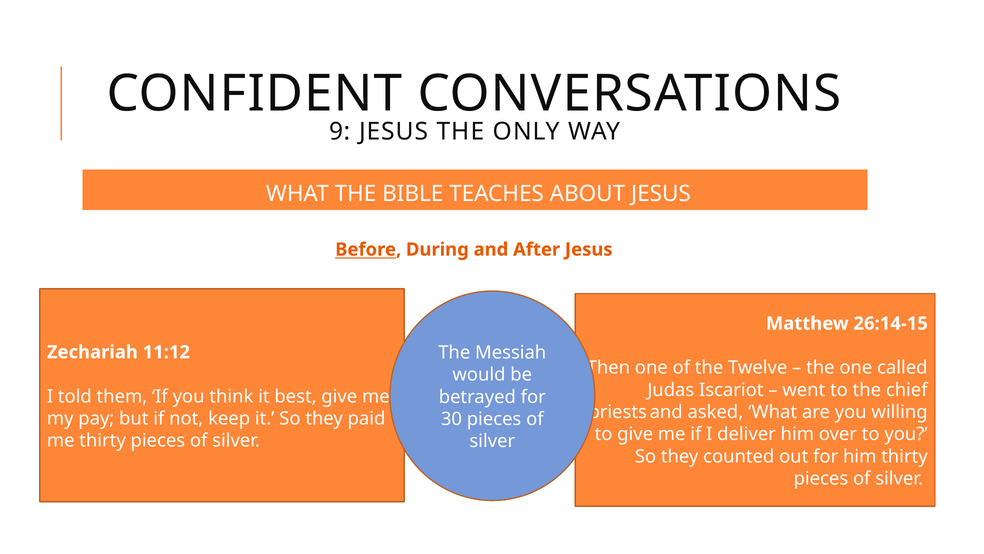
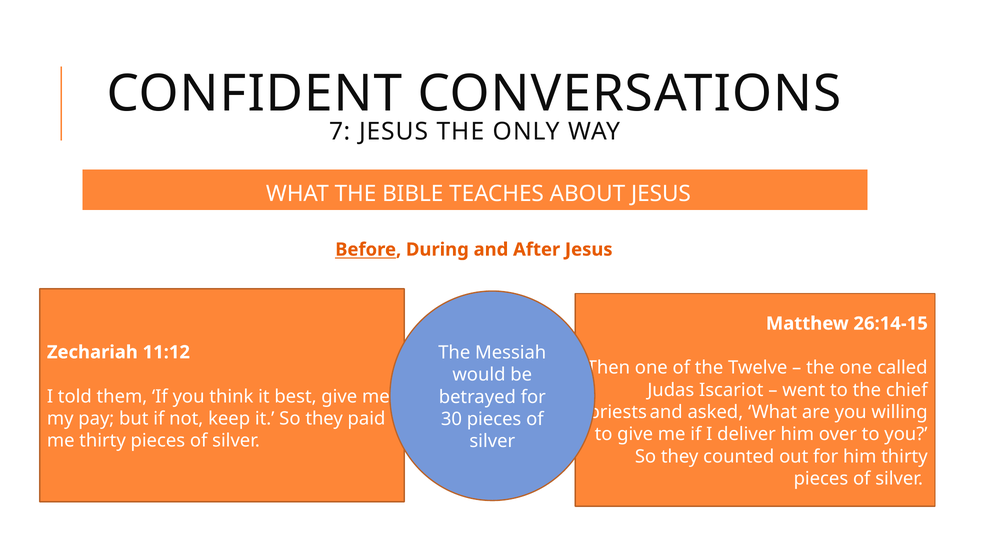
9: 9 -> 7
